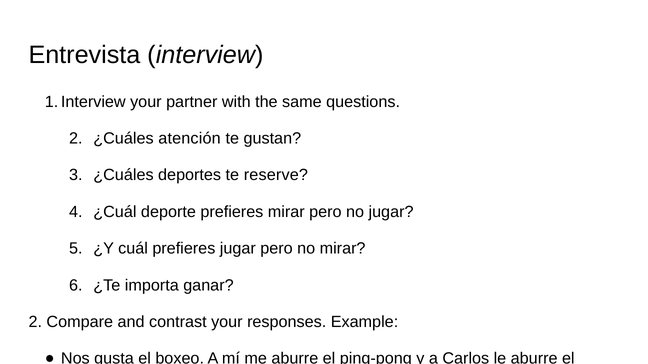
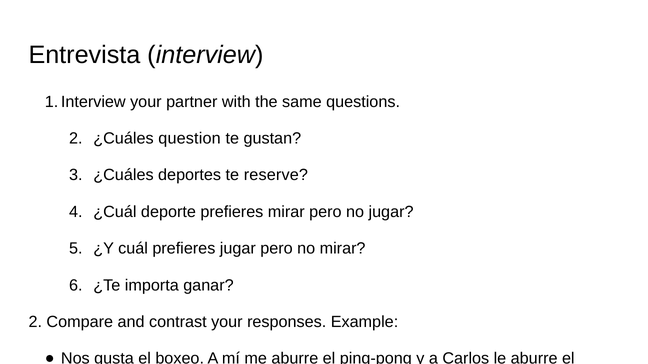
atención: atención -> question
